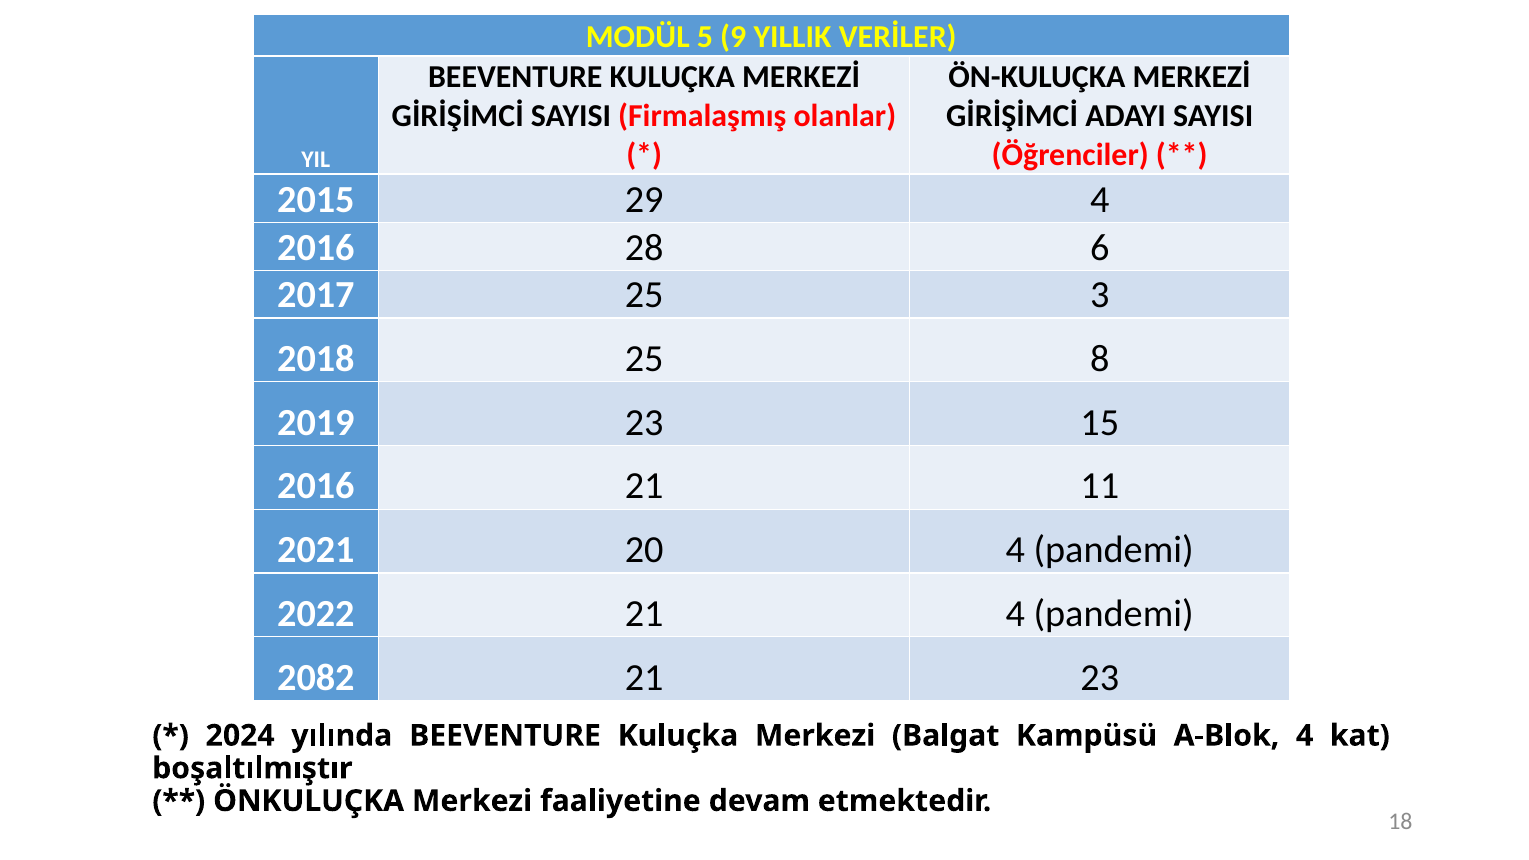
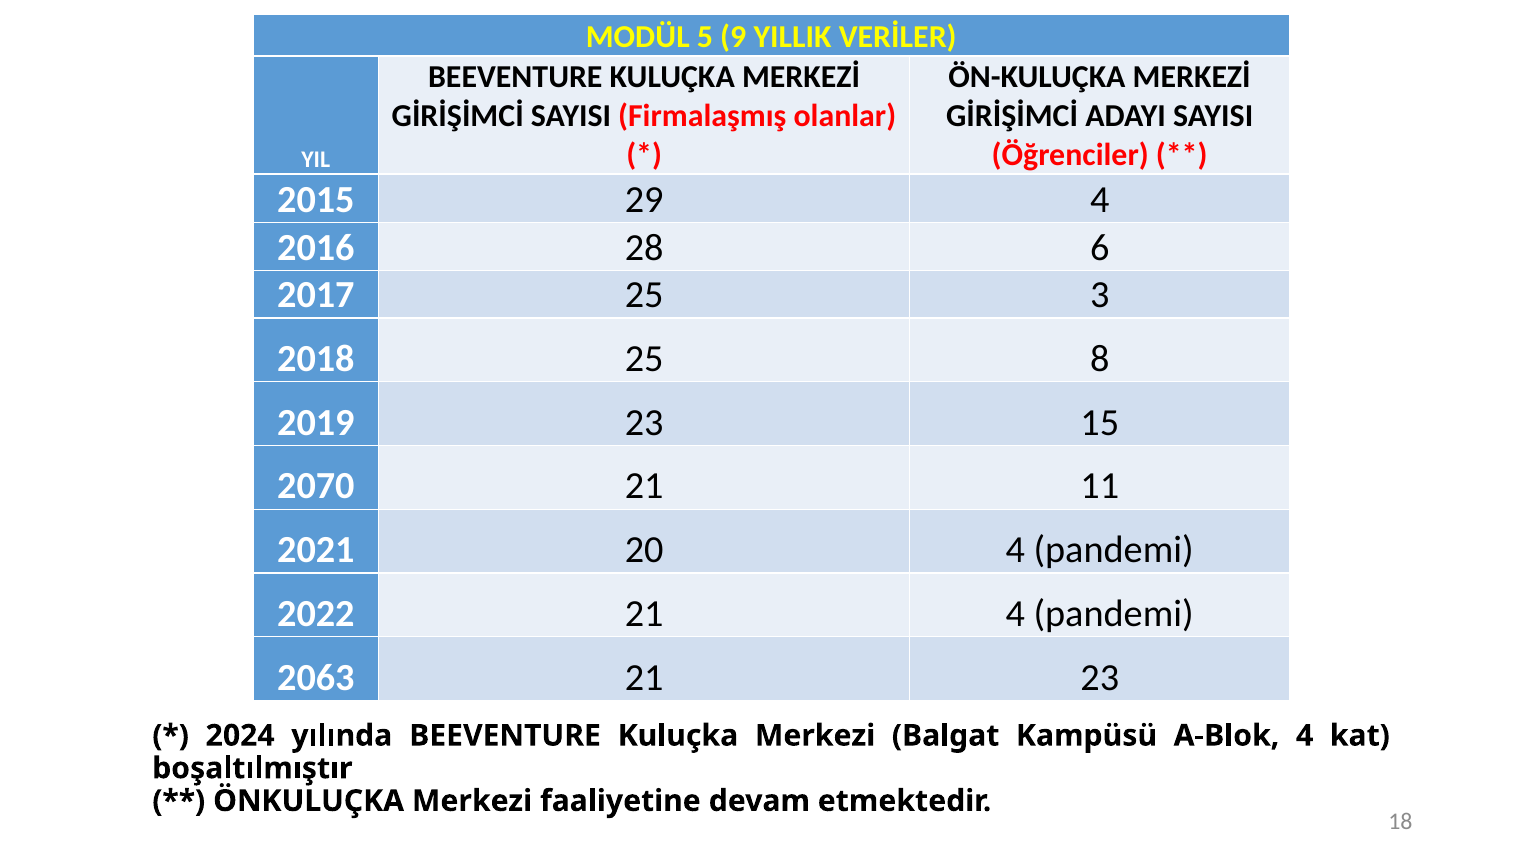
2016 at (316, 486): 2016 -> 2070
2082: 2082 -> 2063
